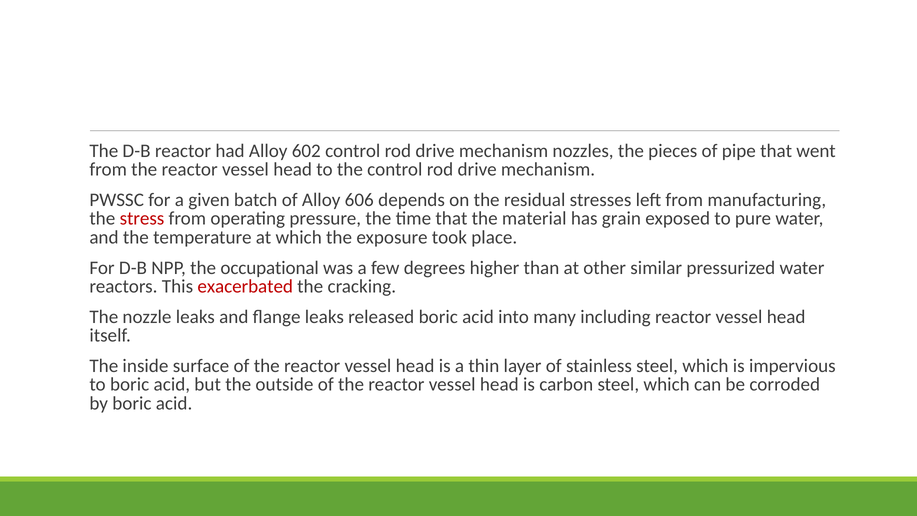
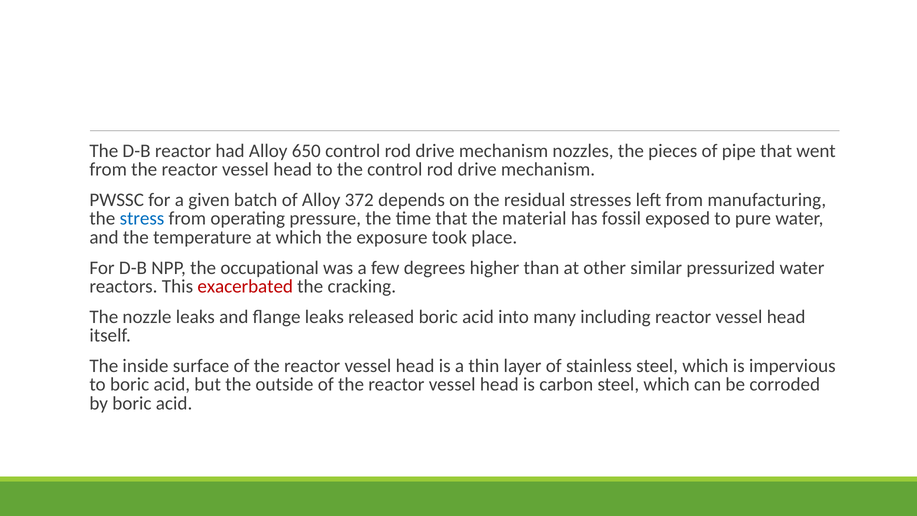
602: 602 -> 650
606: 606 -> 372
stress colour: red -> blue
grain: grain -> fossil
